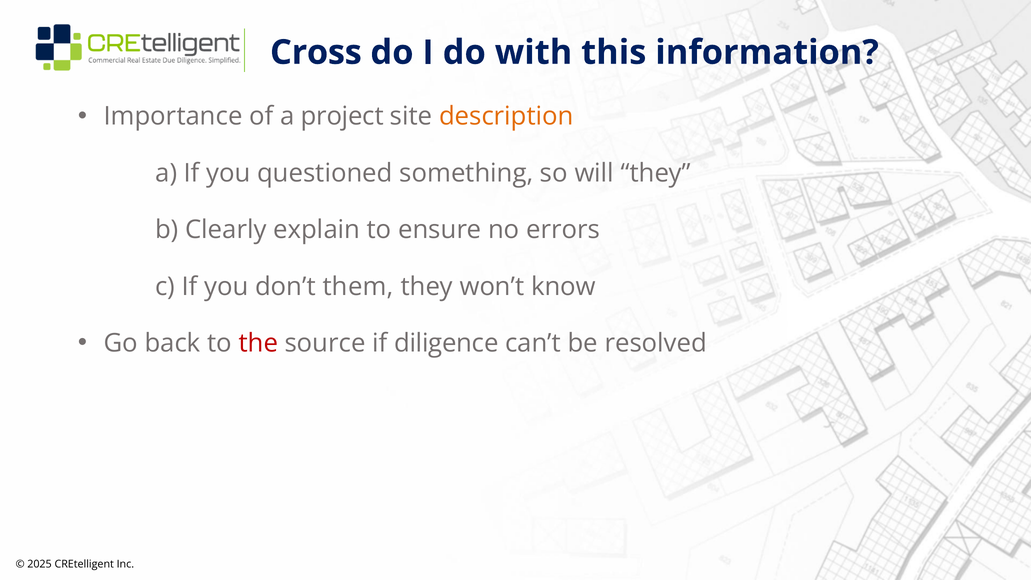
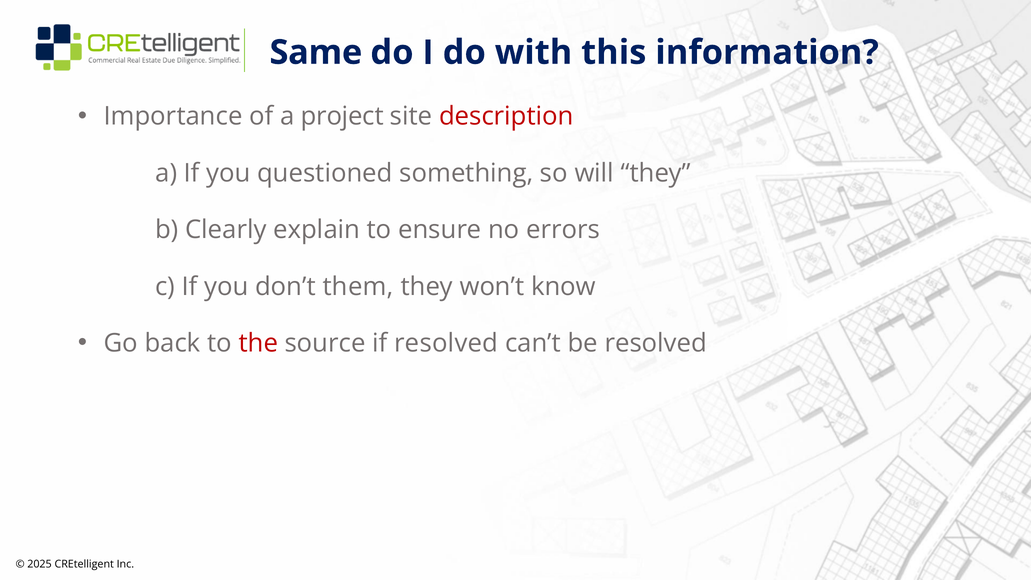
Cross: Cross -> Same
description colour: orange -> red
if diligence: diligence -> resolved
